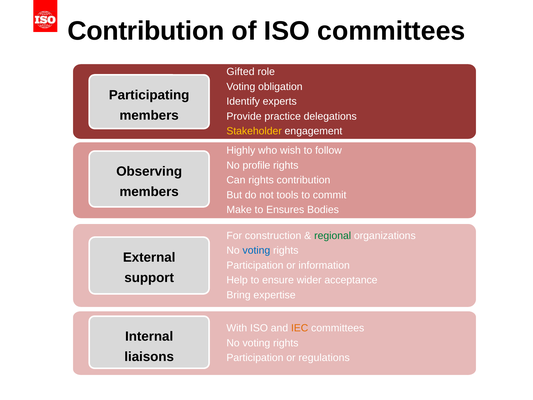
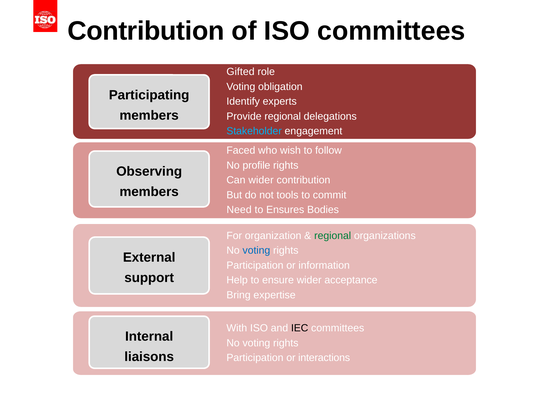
Provide practice: practice -> regional
Stakeholder colour: yellow -> light blue
Highly: Highly -> Faced
Can rights: rights -> wider
Make: Make -> Need
construction: construction -> organization
IEC colour: orange -> black
regulations: regulations -> interactions
